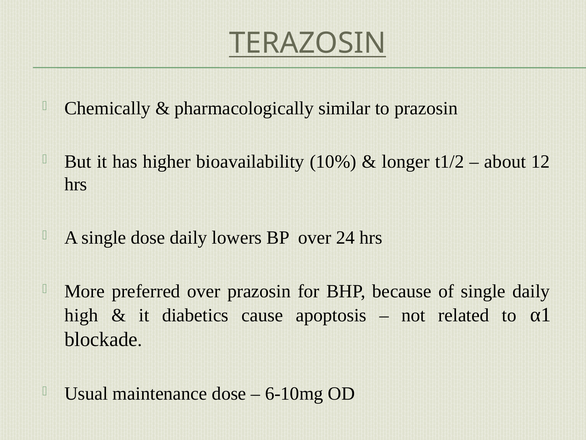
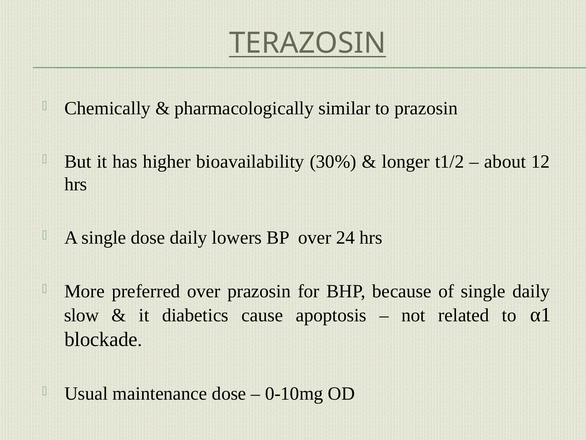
10%: 10% -> 30%
high: high -> slow
6-10mg: 6-10mg -> 0-10mg
